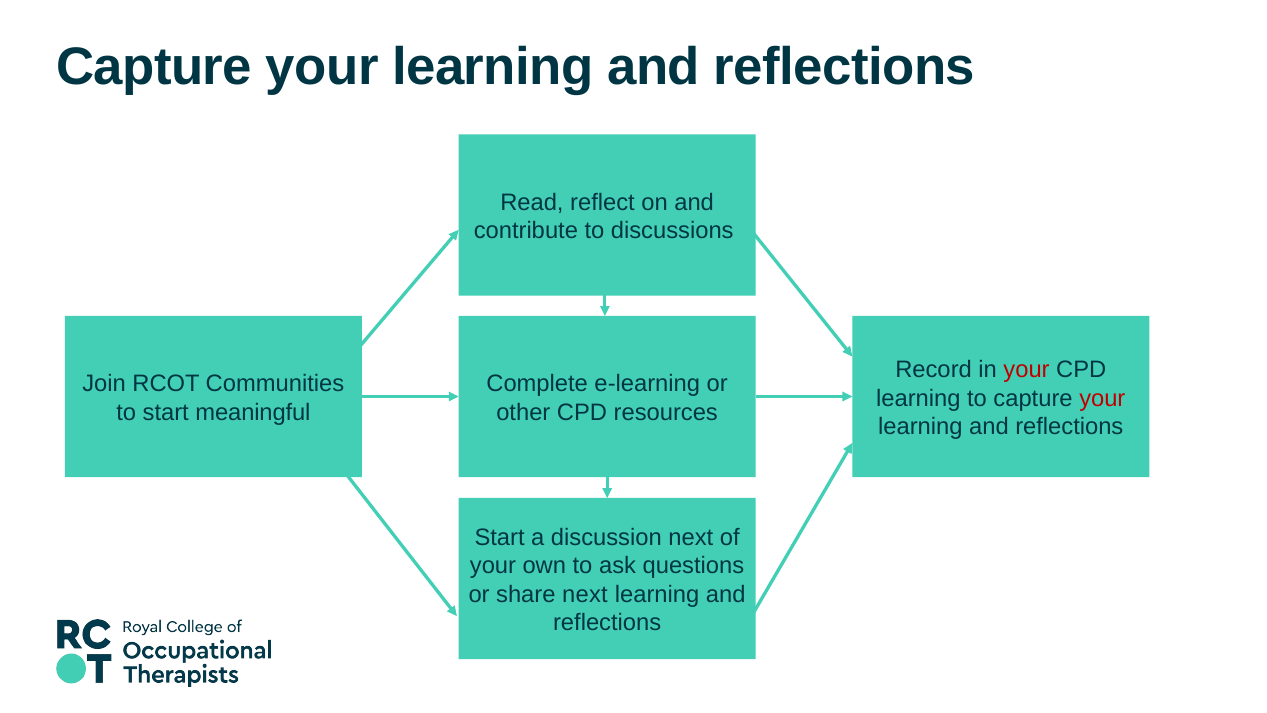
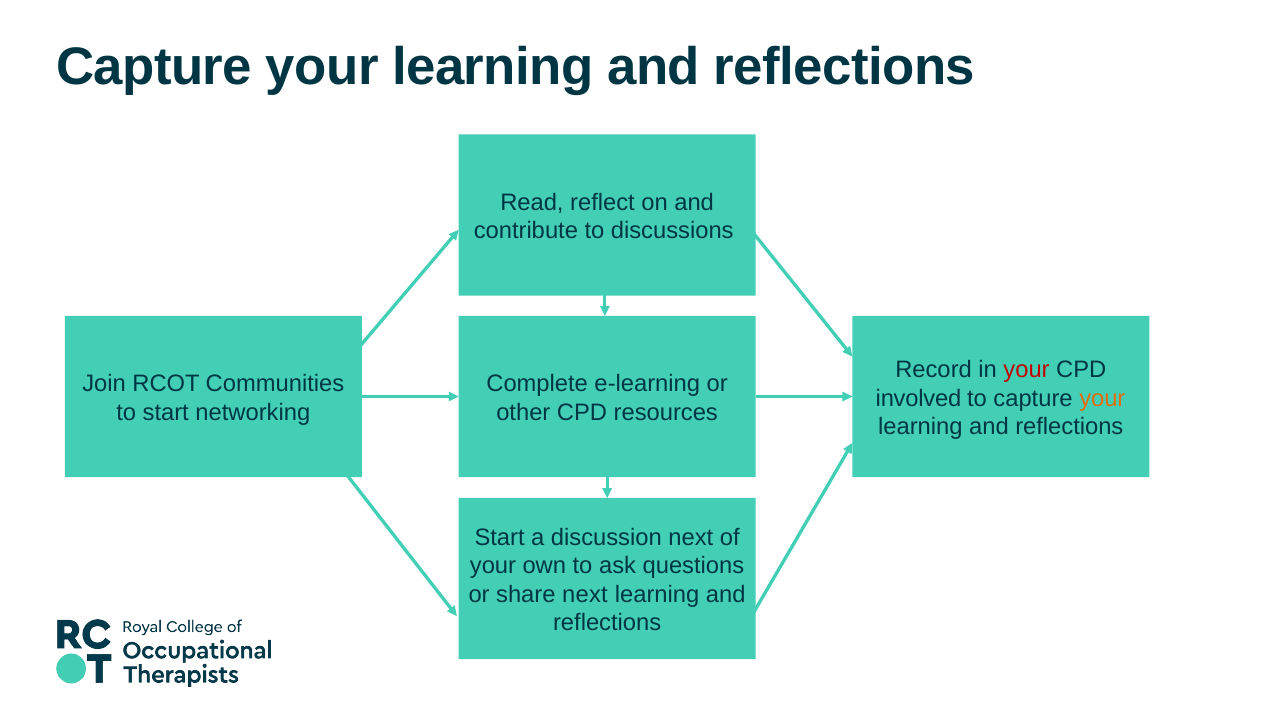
learning at (918, 398): learning -> involved
your at (1102, 398) colour: red -> orange
meaningful: meaningful -> networking
